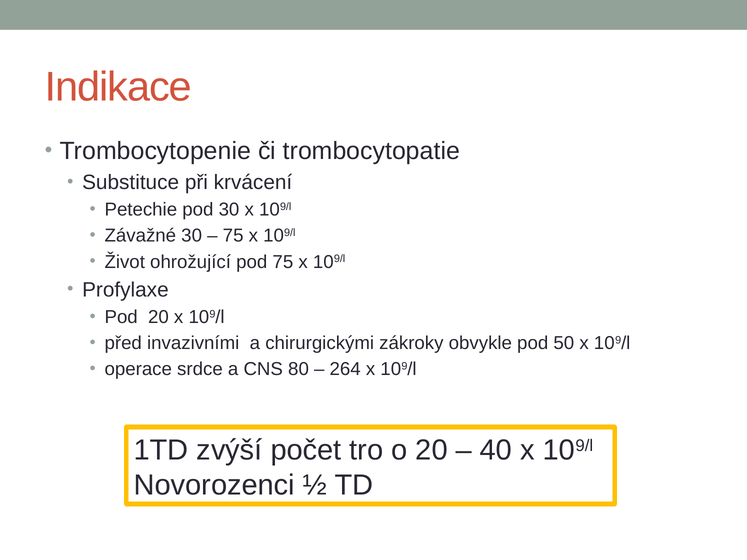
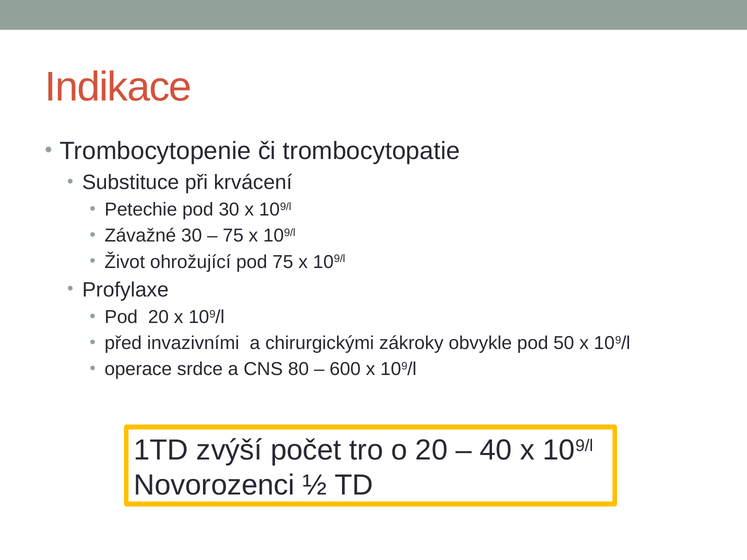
264: 264 -> 600
